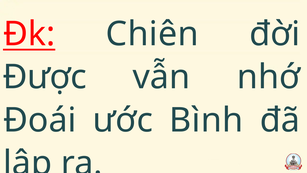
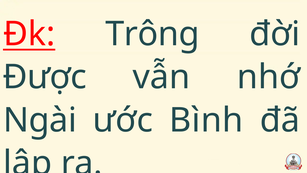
Chiên: Chiên -> Trông
Đoái: Đoái -> Ngài
